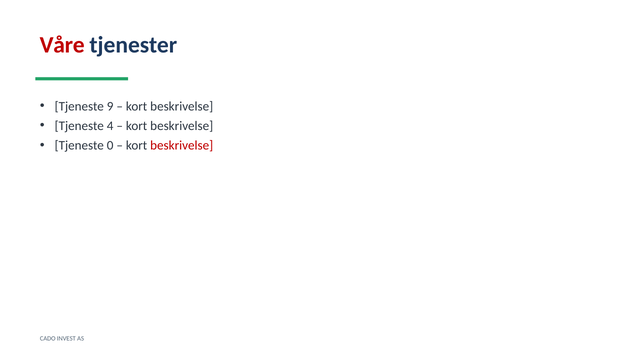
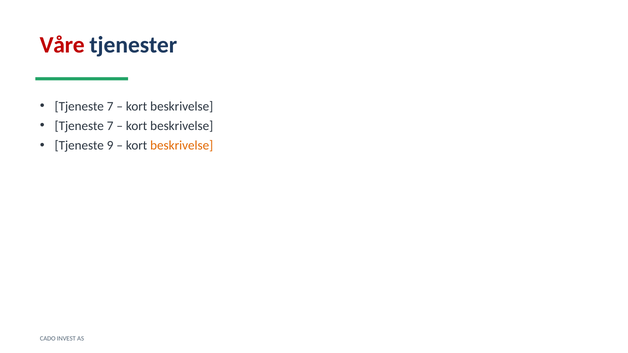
9 at (110, 106): 9 -> 7
4 at (110, 126): 4 -> 7
0: 0 -> 9
beskrivelse at (182, 146) colour: red -> orange
